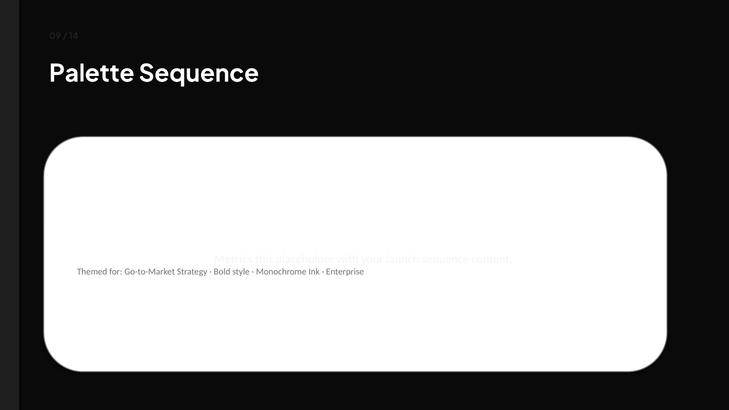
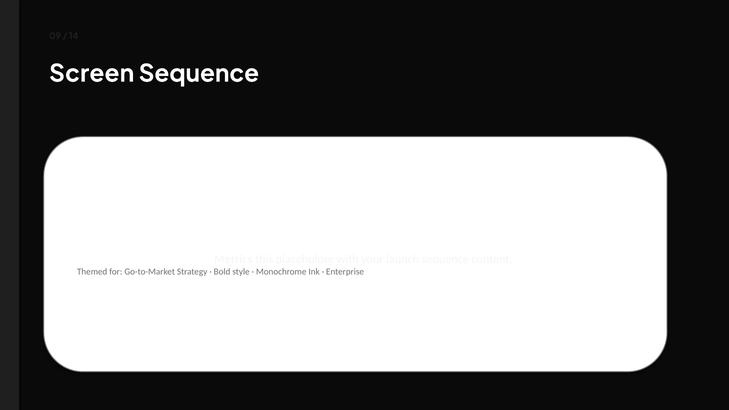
Palette: Palette -> Screen
